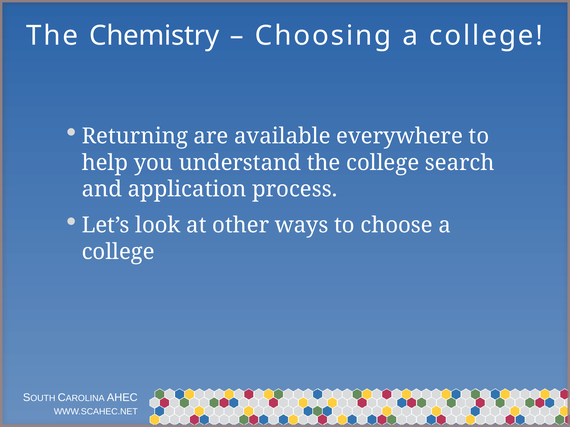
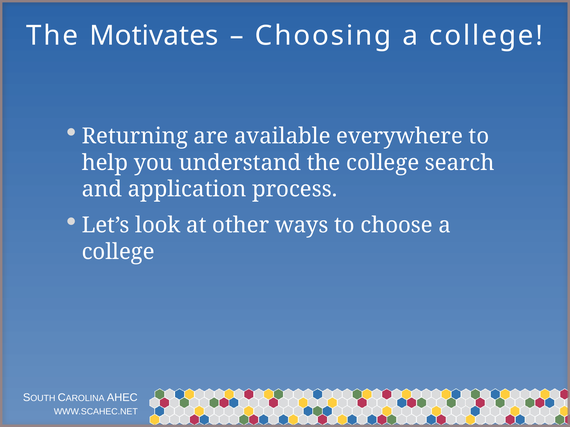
Chemistry: Chemistry -> Motivates
